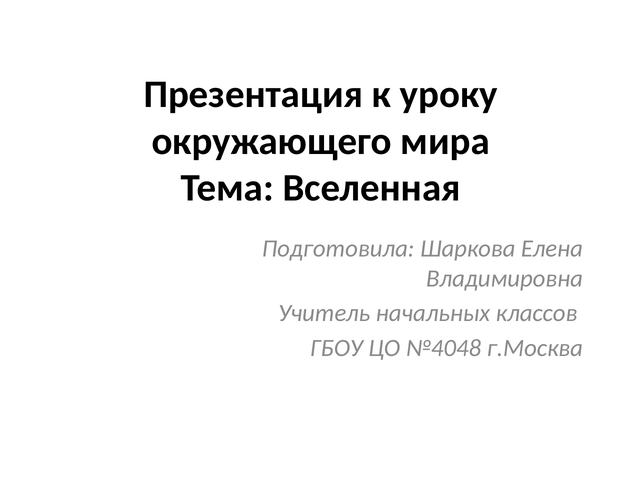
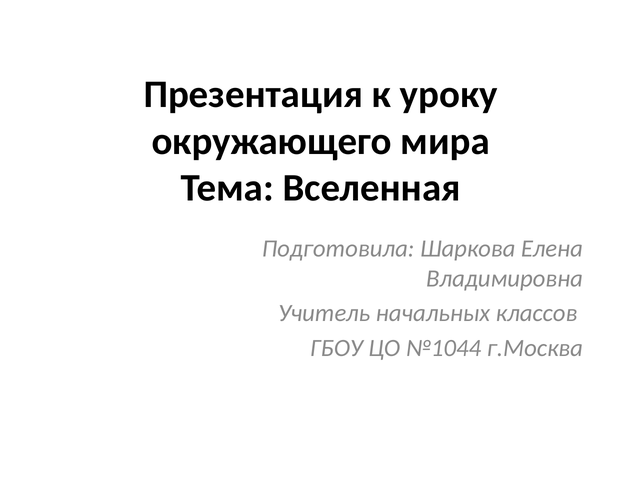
№4048: №4048 -> №1044
